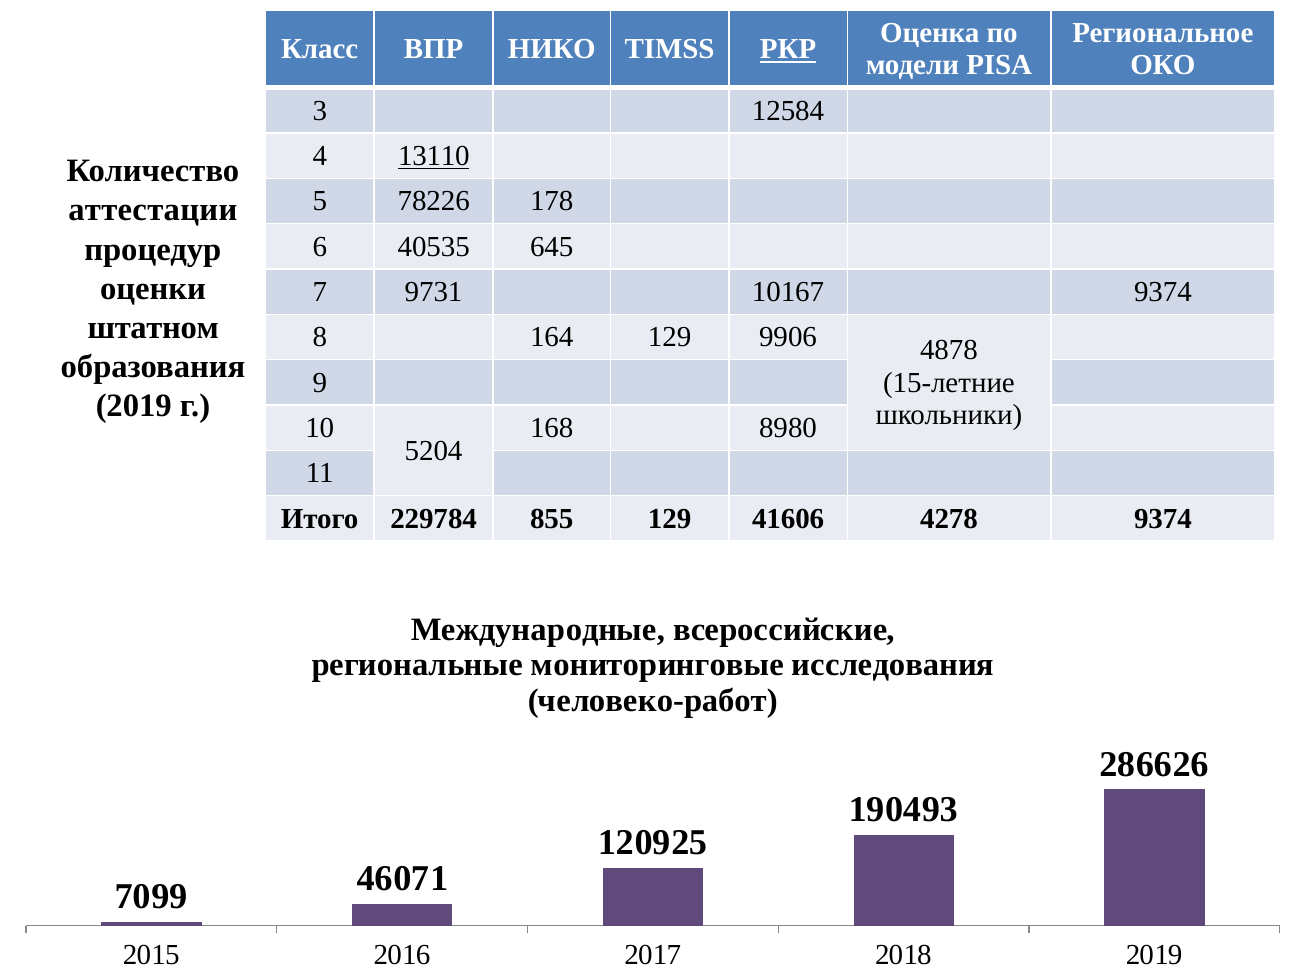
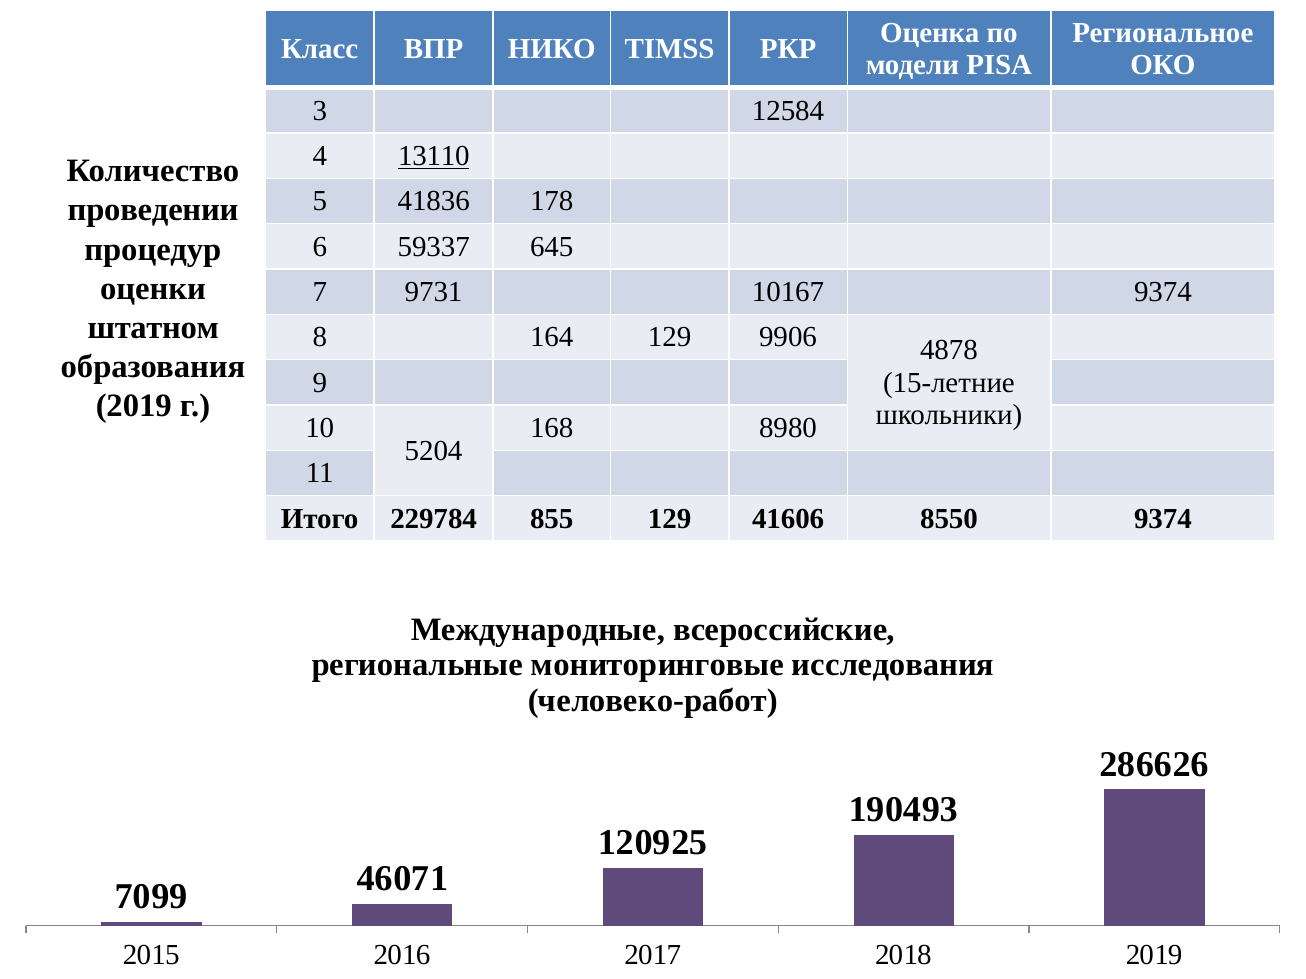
РКР underline: present -> none
78226: 78226 -> 41836
аттестации: аттестации -> проведении
40535: 40535 -> 59337
4278: 4278 -> 8550
